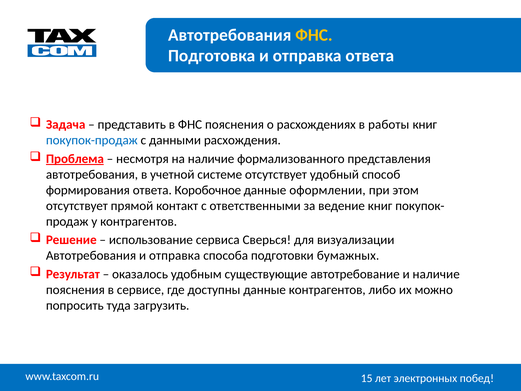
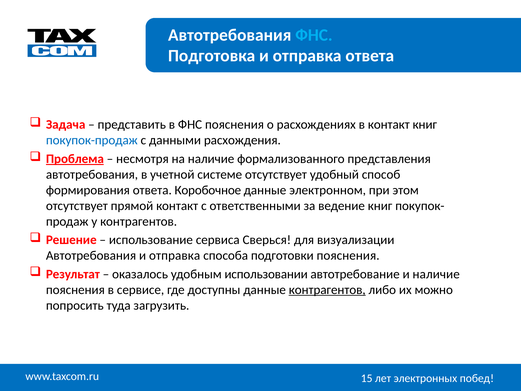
ФНС at (314, 35) colour: yellow -> light blue
в работы: работы -> контакт
оформлении: оформлении -> электронном
подготовки бумажных: бумажных -> пояснения
существующие: существующие -> использовании
контрагентов at (327, 290) underline: none -> present
